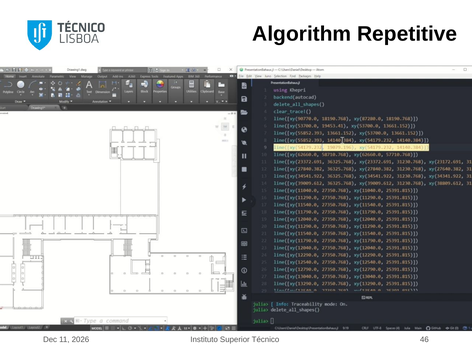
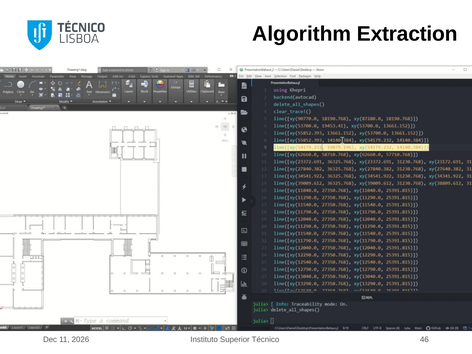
Repetitive: Repetitive -> Extraction
